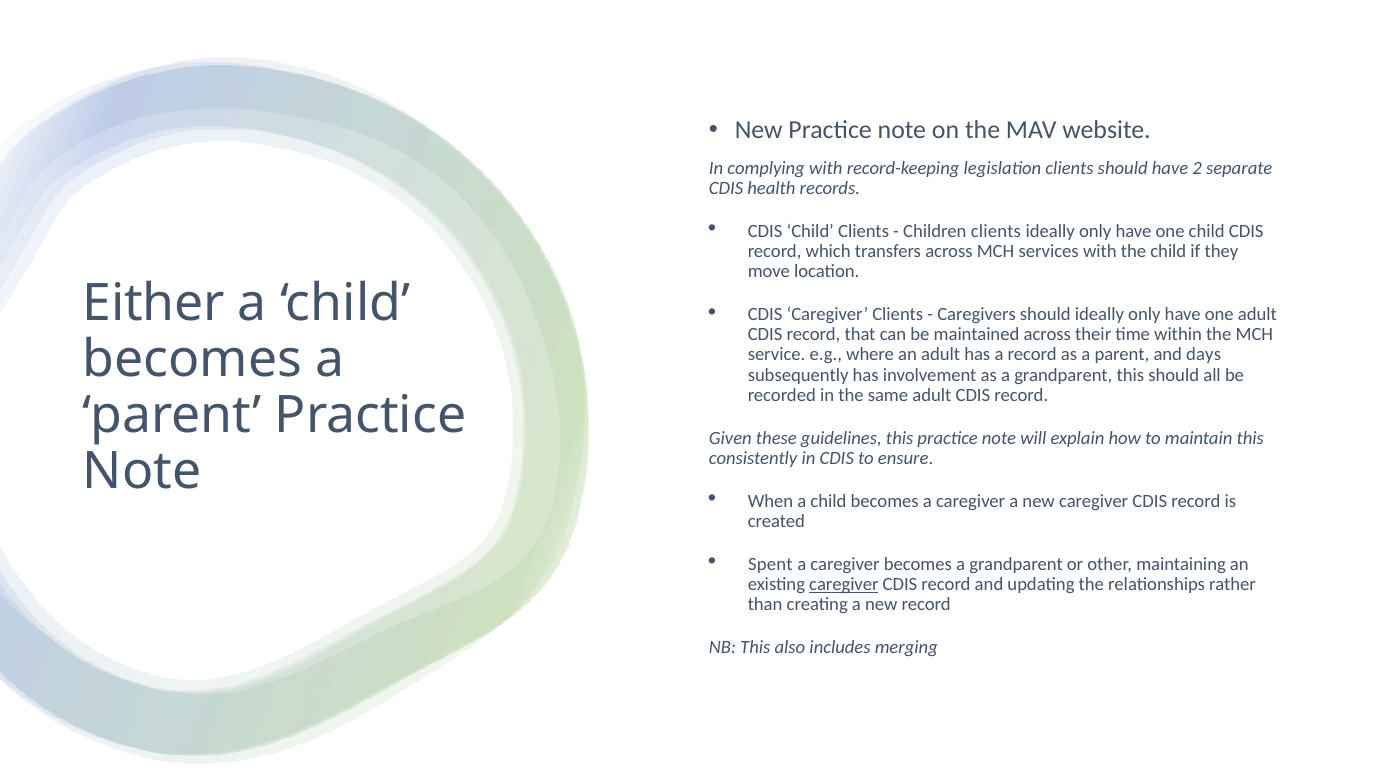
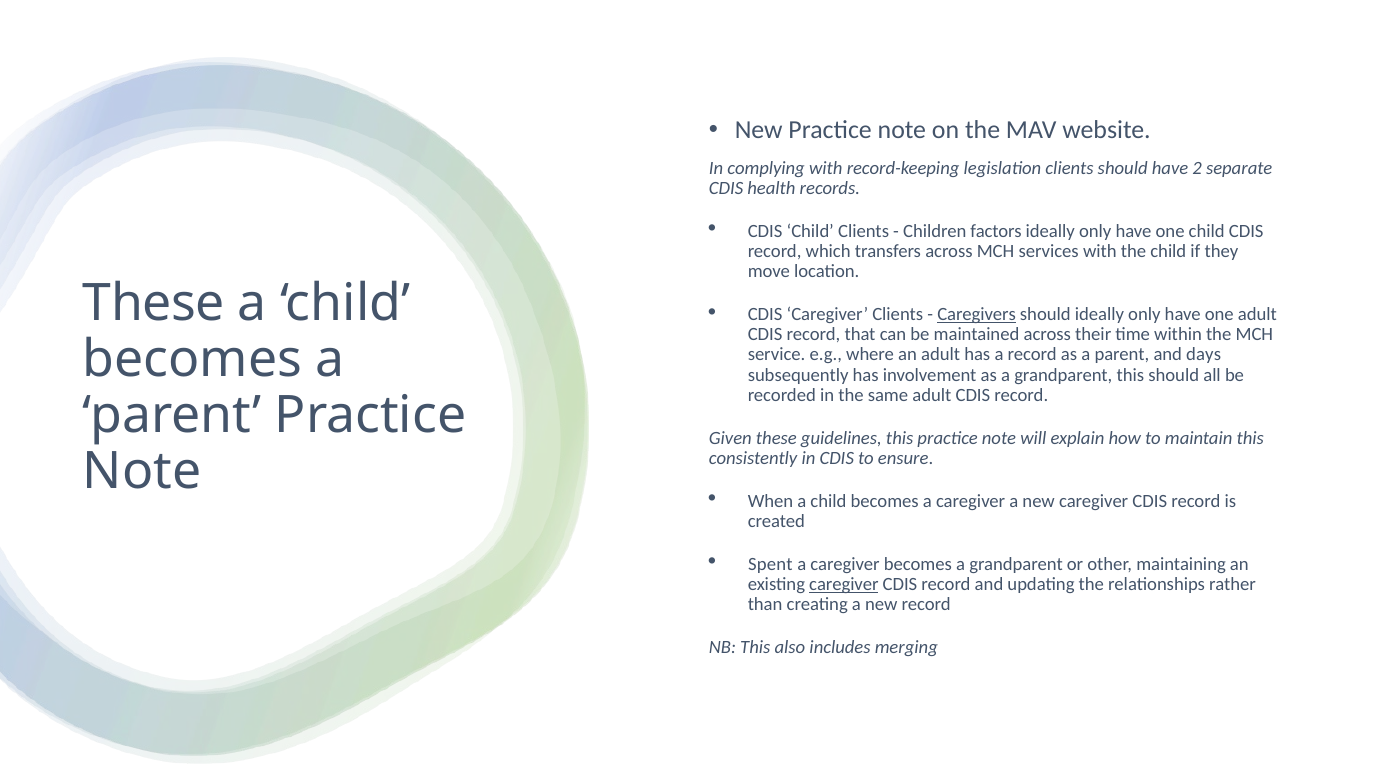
Children clients: clients -> factors
Either at (154, 304): Either -> These
Caregivers underline: none -> present
